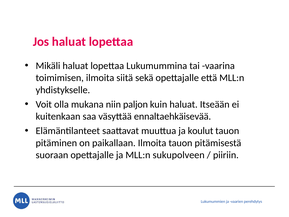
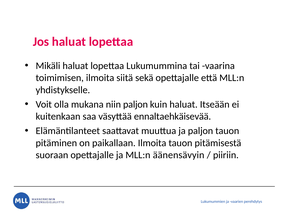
ja koulut: koulut -> paljon
sukupolveen: sukupolveen -> äänensävyin
